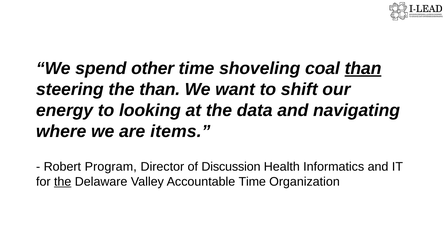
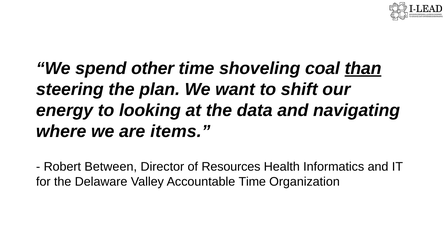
the than: than -> plan
Program: Program -> Between
Discussion: Discussion -> Resources
the at (63, 182) underline: present -> none
